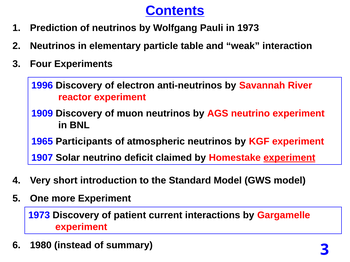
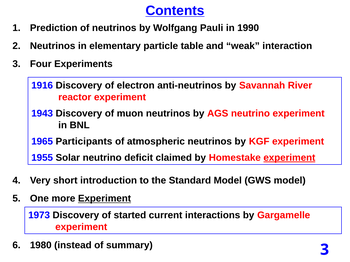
in 1973: 1973 -> 1990
1996: 1996 -> 1916
1909: 1909 -> 1943
1907: 1907 -> 1955
Experiment at (105, 199) underline: none -> present
patient: patient -> started
